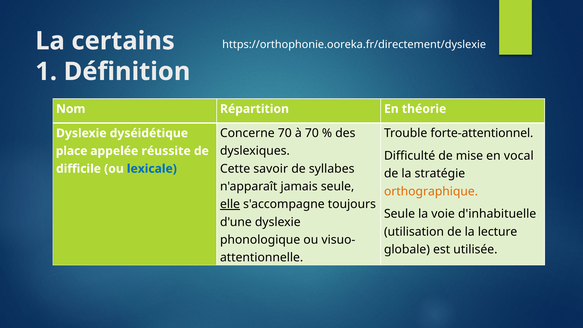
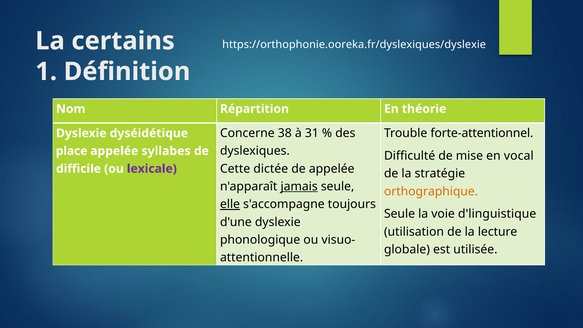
https://orthophonie.ooreka.fr/directement/dyslexie: https://orthophonie.ooreka.fr/directement/dyslexie -> https://orthophonie.ooreka.fr/dyslexiques/dyslexie
Concerne 70: 70 -> 38
à 70: 70 -> 31
réussite: réussite -> syllabes
savoir: savoir -> dictée
de syllabes: syllabes -> appelée
lexicale colour: blue -> purple
jamais underline: none -> present
d'inhabituelle: d'inhabituelle -> d'linguistique
